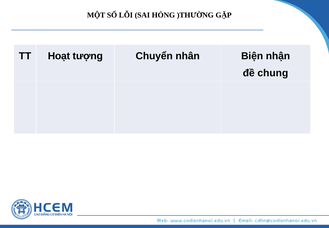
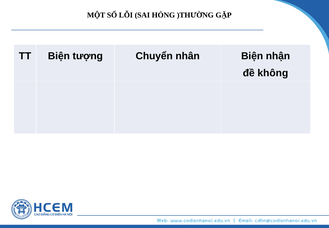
TT Hoạt: Hoạt -> Biện
chung: chung -> không
